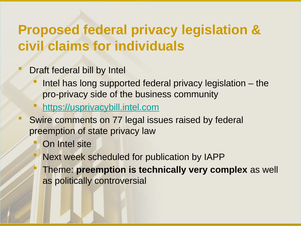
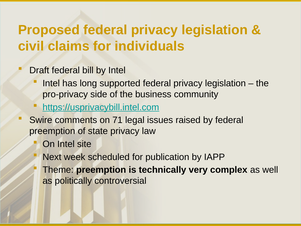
77: 77 -> 71
